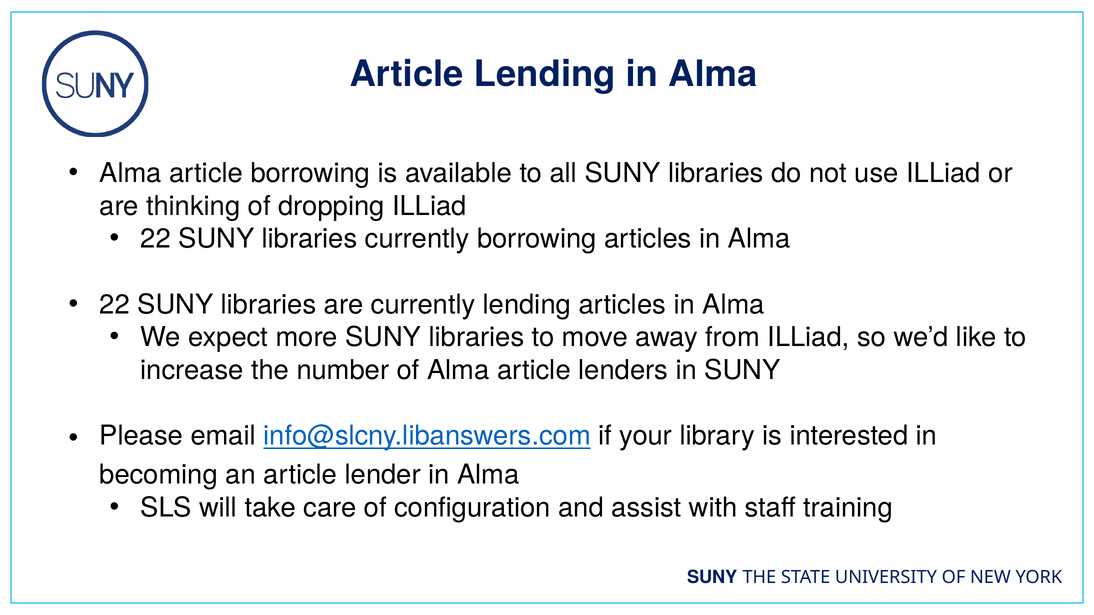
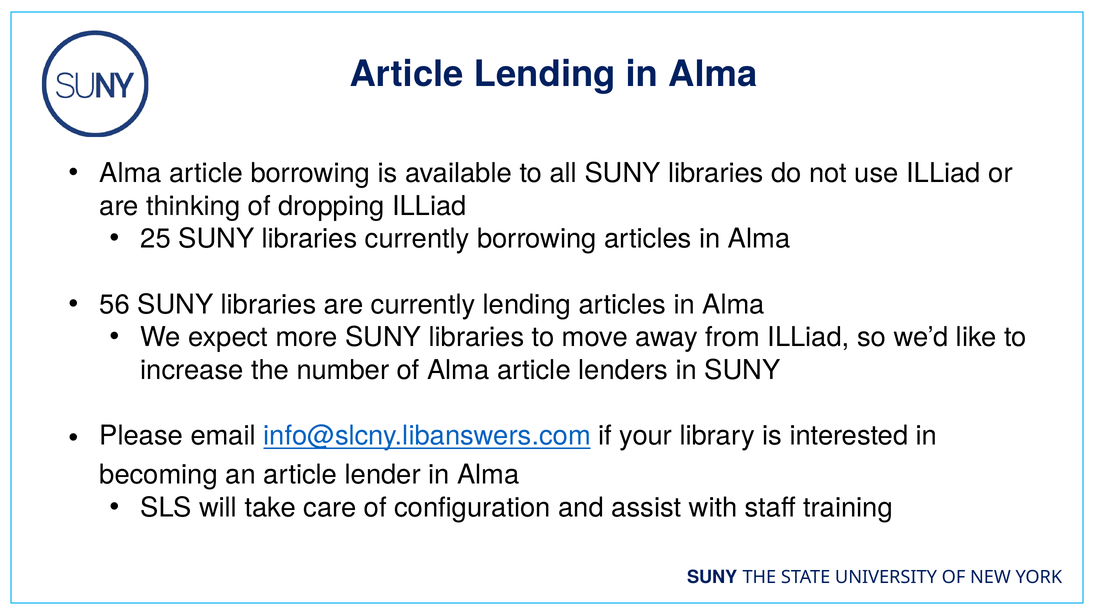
22 at (156, 239): 22 -> 25
22 at (115, 305): 22 -> 56
